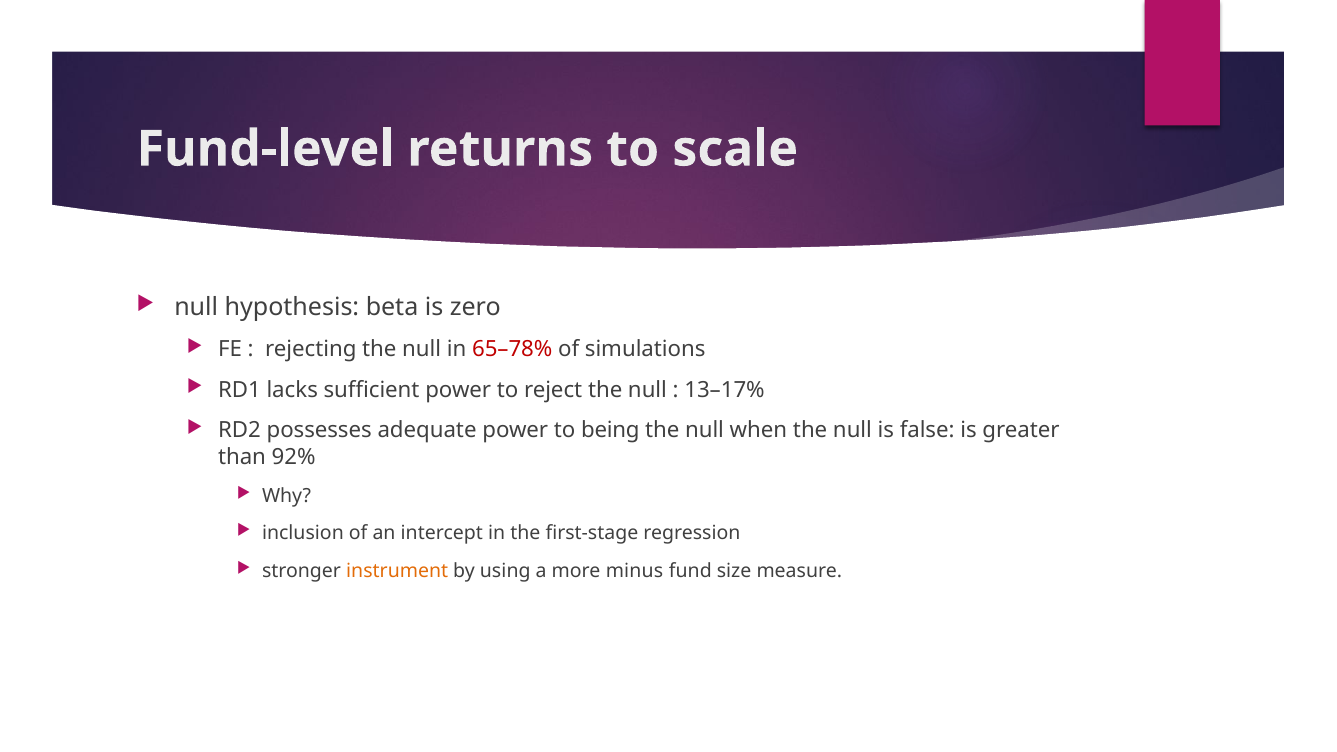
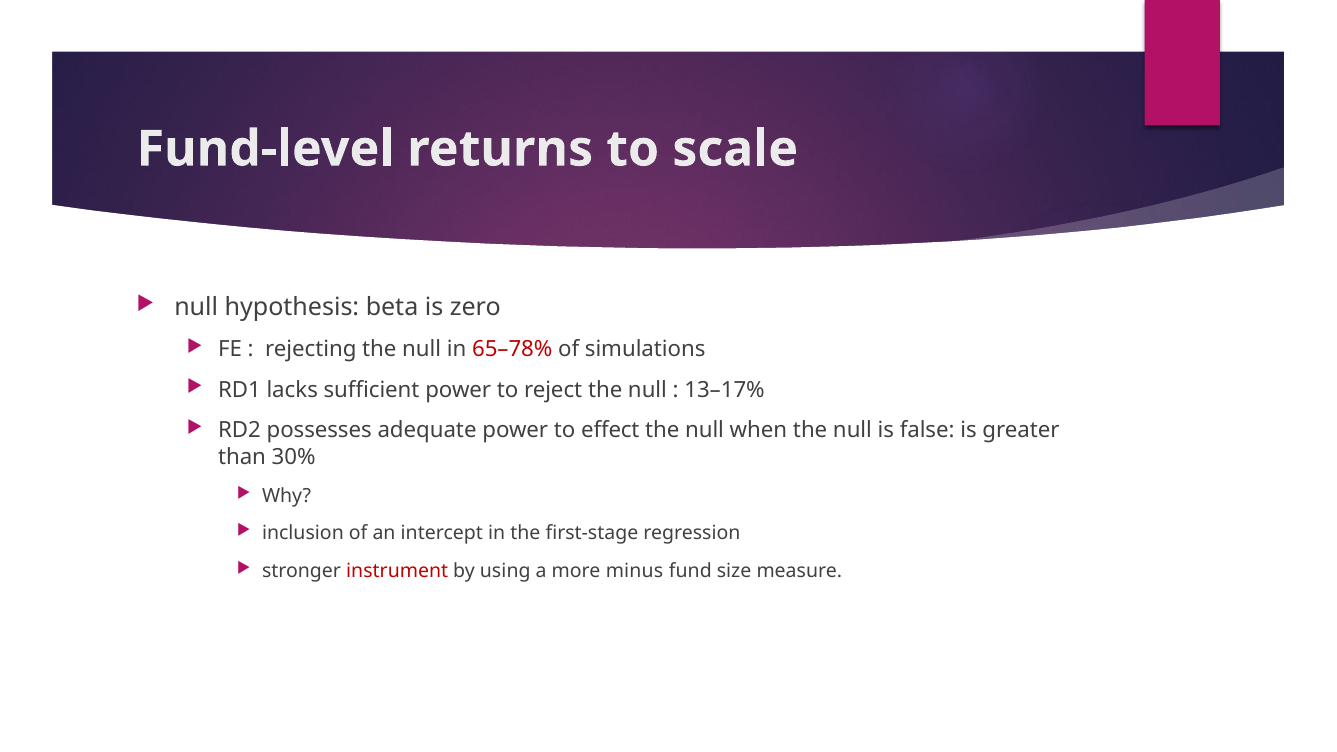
being: being -> effect
92%: 92% -> 30%
instrument colour: orange -> red
